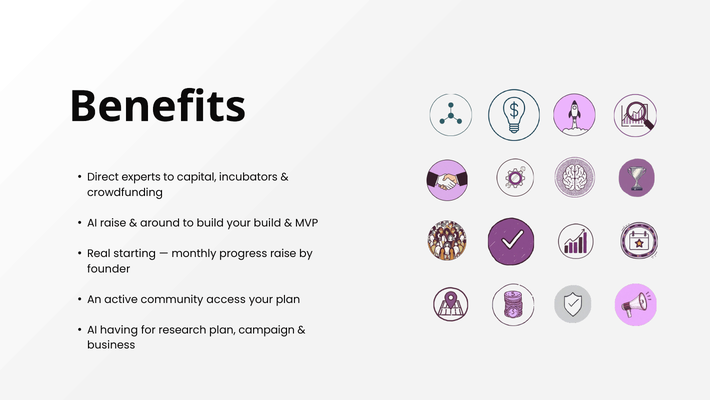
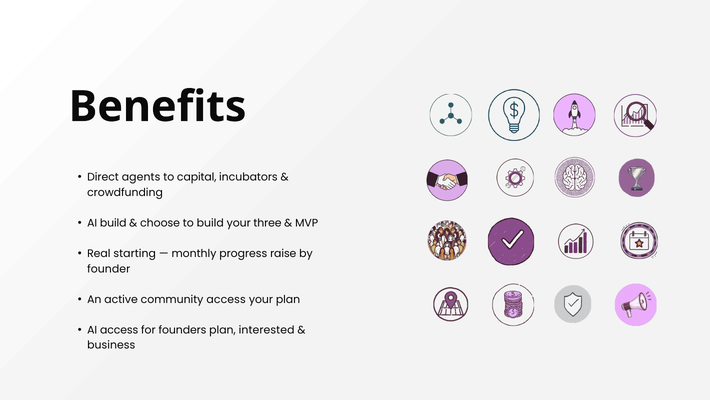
experts: experts -> agents
AI raise: raise -> build
around: around -> choose
your build: build -> three
AI having: having -> access
research: research -> founders
campaign: campaign -> interested
